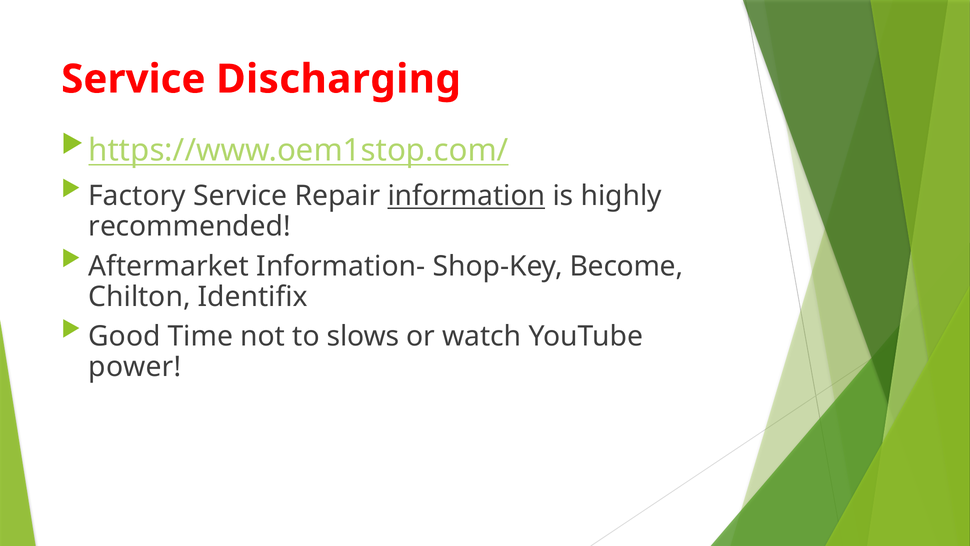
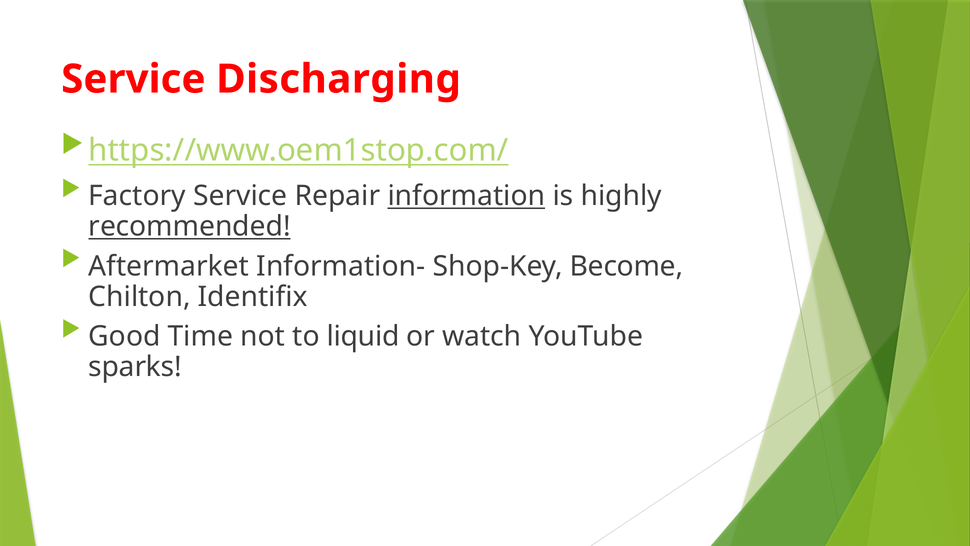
recommended underline: none -> present
slows: slows -> liquid
power: power -> sparks
